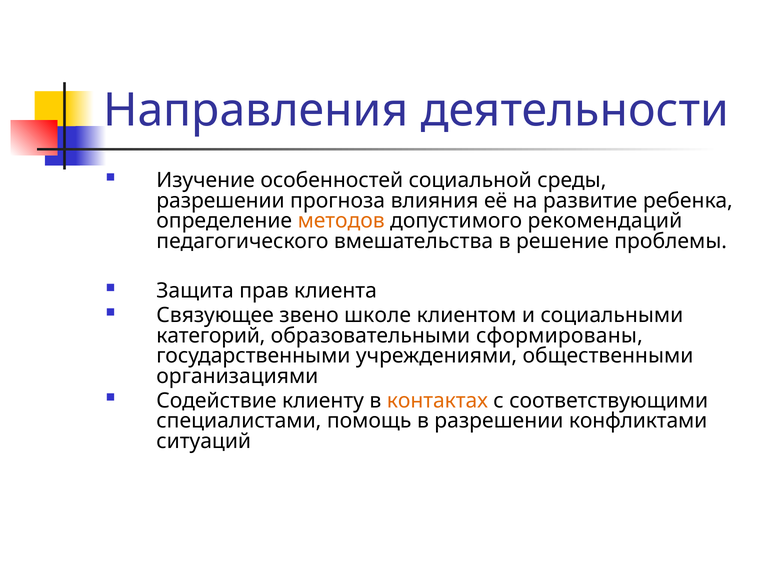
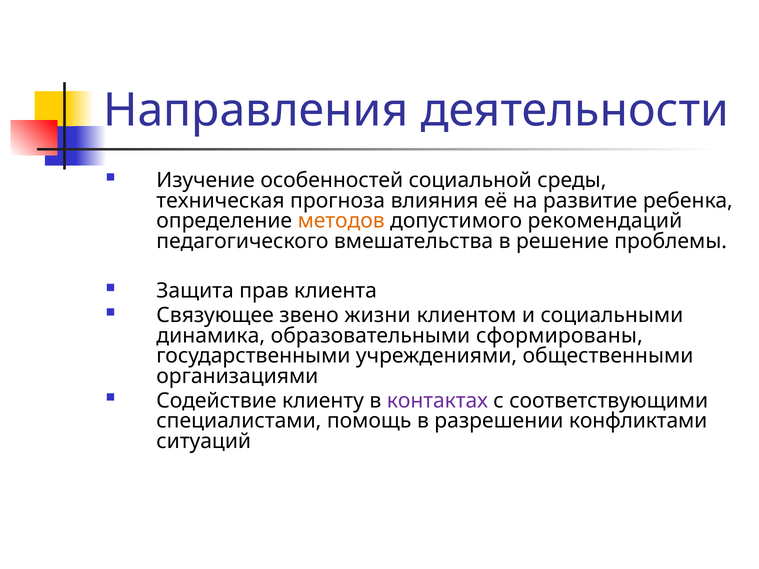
разрешении at (221, 201): разрешении -> техническая
школе: школе -> жизни
категорий: категорий -> динамика
контактах colour: orange -> purple
